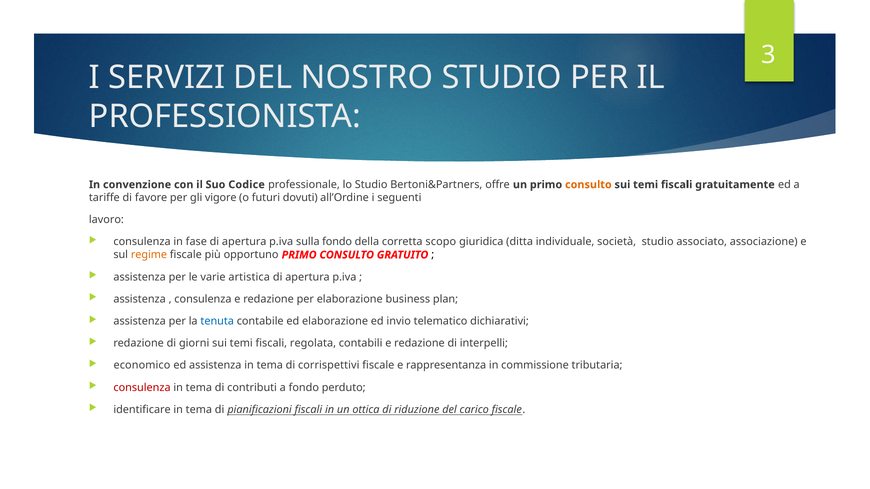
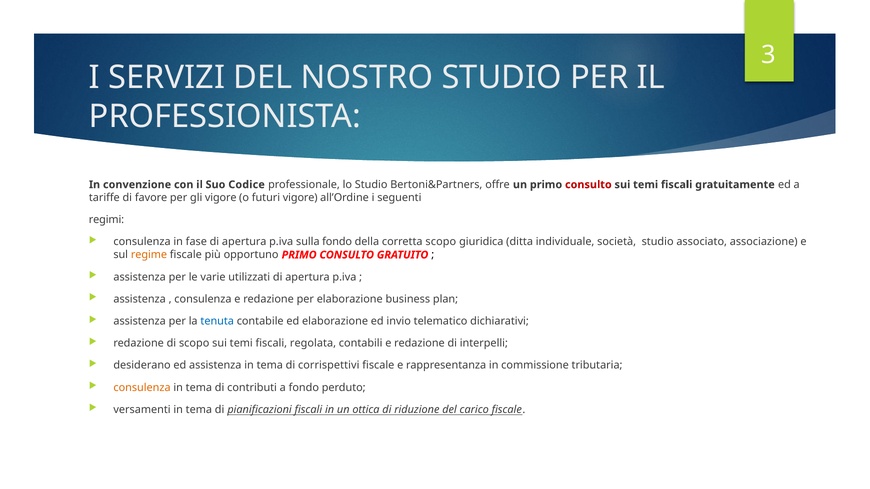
consulto at (588, 185) colour: orange -> red
futuri dovuti: dovuti -> vigore
lavoro: lavoro -> regimi
artistica: artistica -> utilizzati
di giorni: giorni -> scopo
economico: economico -> desiderano
consulenza at (142, 388) colour: red -> orange
identificare: identificare -> versamenti
